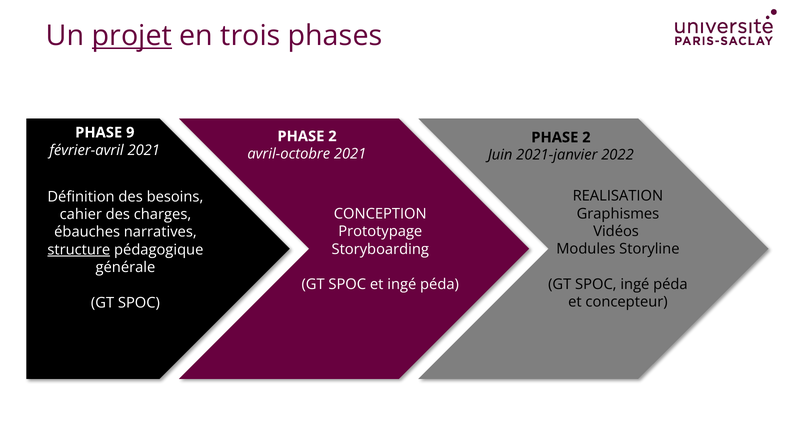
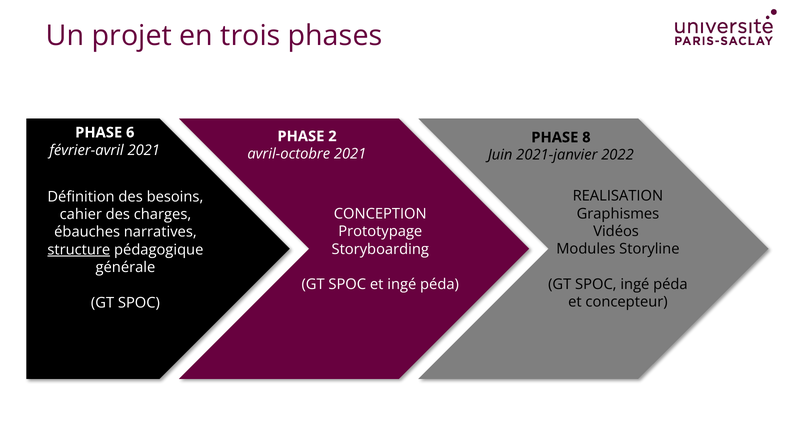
projet underline: present -> none
9: 9 -> 6
2 at (586, 137): 2 -> 8
